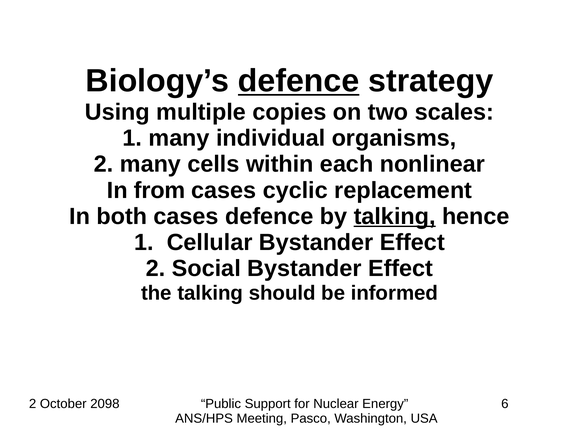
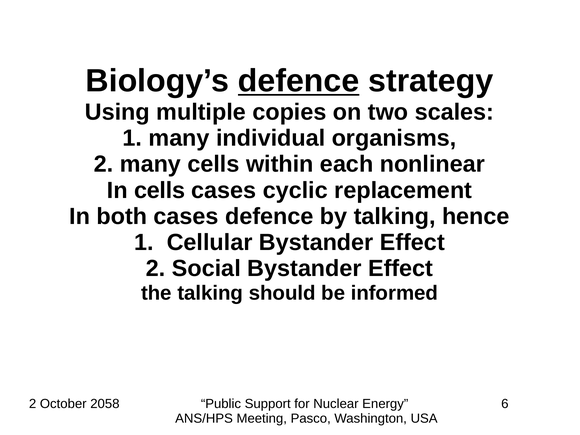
In from: from -> cells
talking at (395, 216) underline: present -> none
2098: 2098 -> 2058
